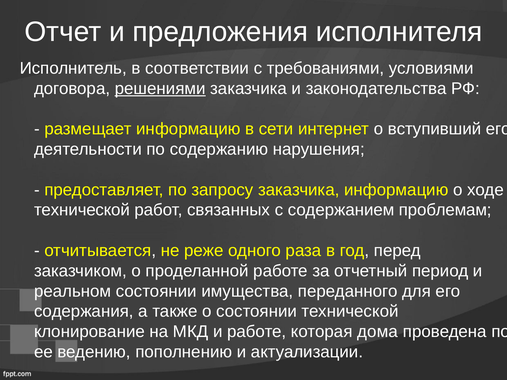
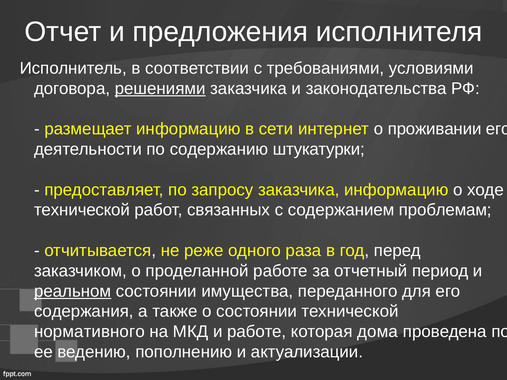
вступивший: вступивший -> проживании
нарушения: нарушения -> штукатурки
реальном underline: none -> present
клонирование: клонирование -> нормативного
